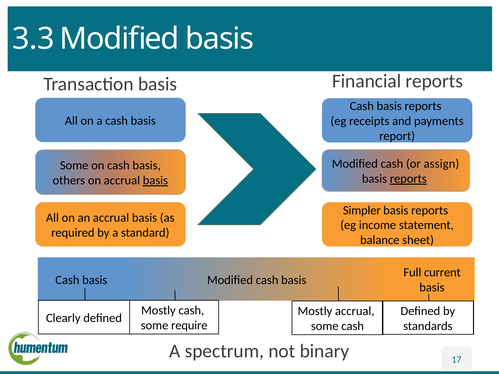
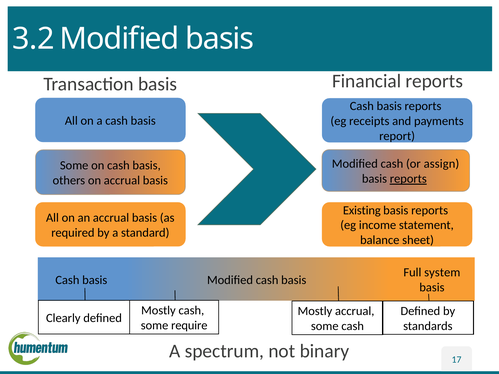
3.3: 3.3 -> 3.2
basis at (155, 181) underline: present -> none
Simpler: Simpler -> Existing
current: current -> system
